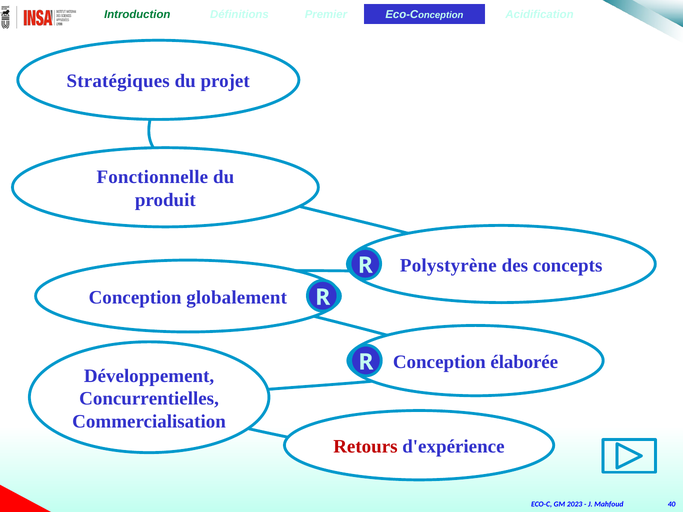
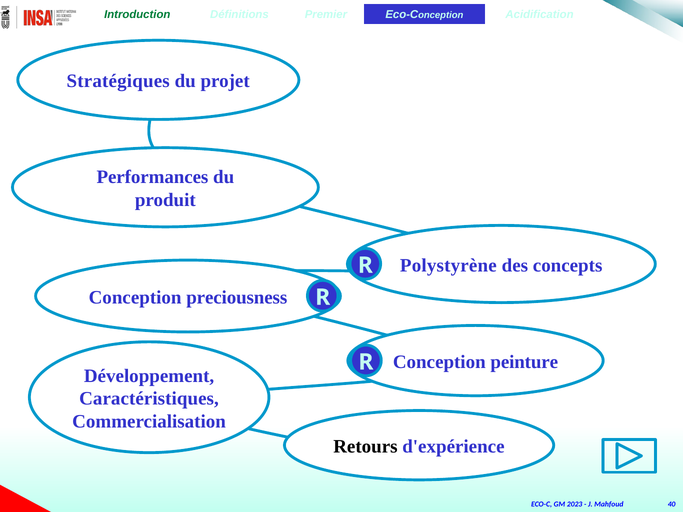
Fonctionnelle: Fonctionnelle -> Performances
globalement: globalement -> preciousness
élaborée: élaborée -> peinture
Concurrentielles: Concurrentielles -> Caractéristiques
Retours colour: red -> black
